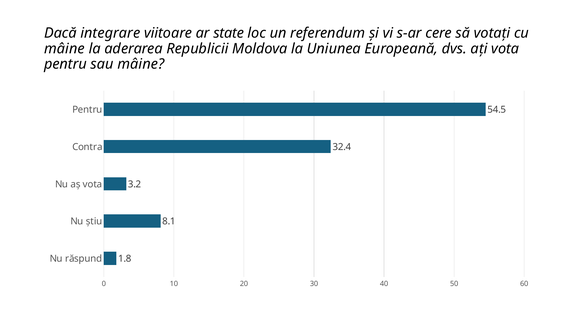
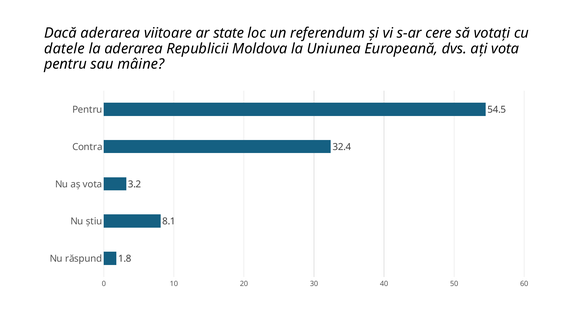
Dacă integrare: integrare -> aderarea
mâine at (64, 49): mâine -> datele
